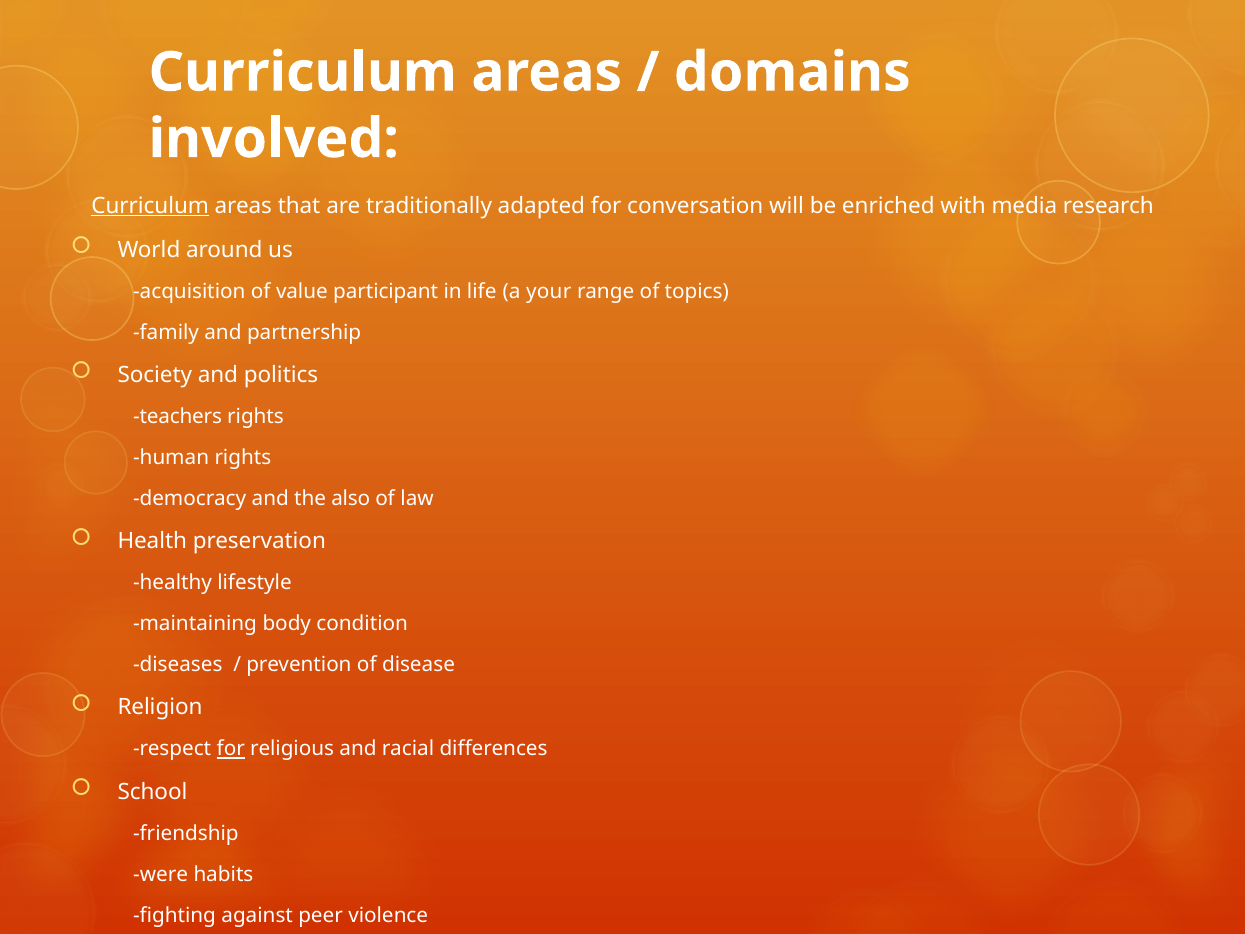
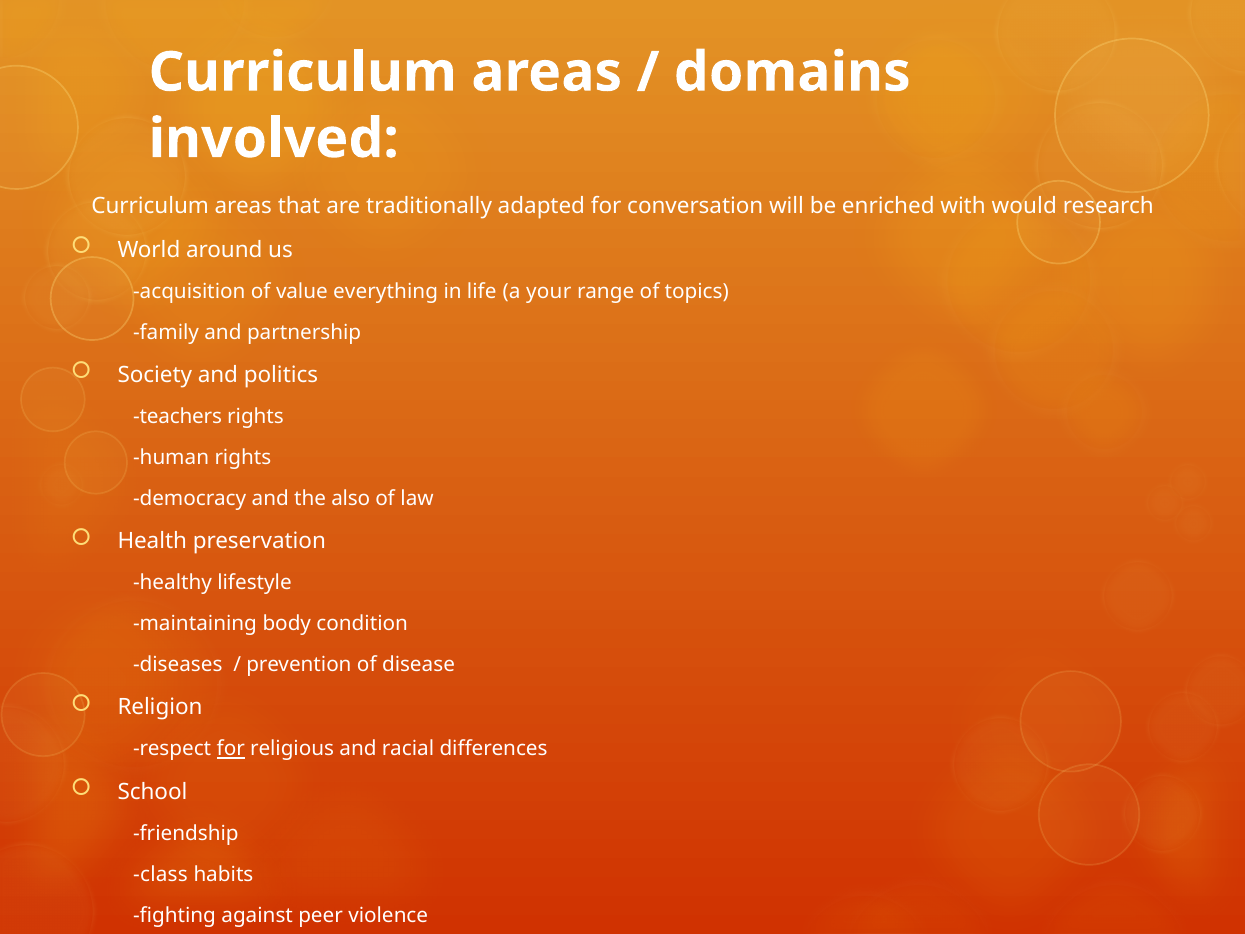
Curriculum at (150, 206) underline: present -> none
media: media -> would
participant: participant -> everything
were: were -> class
